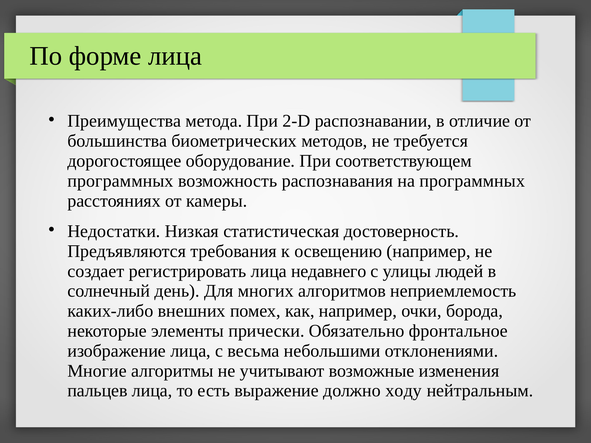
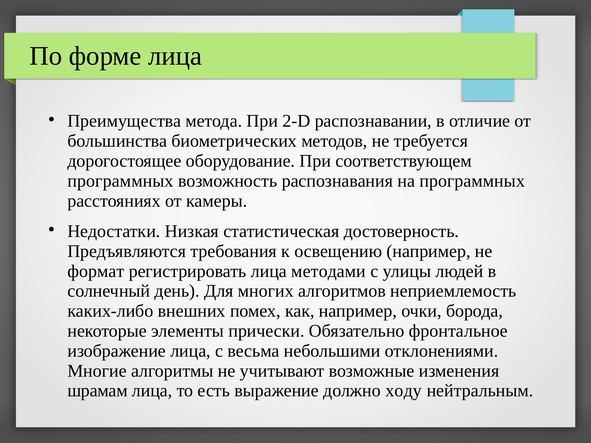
создает: создает -> формат
недавнего: недавнего -> методами
пальцев: пальцев -> шрамам
